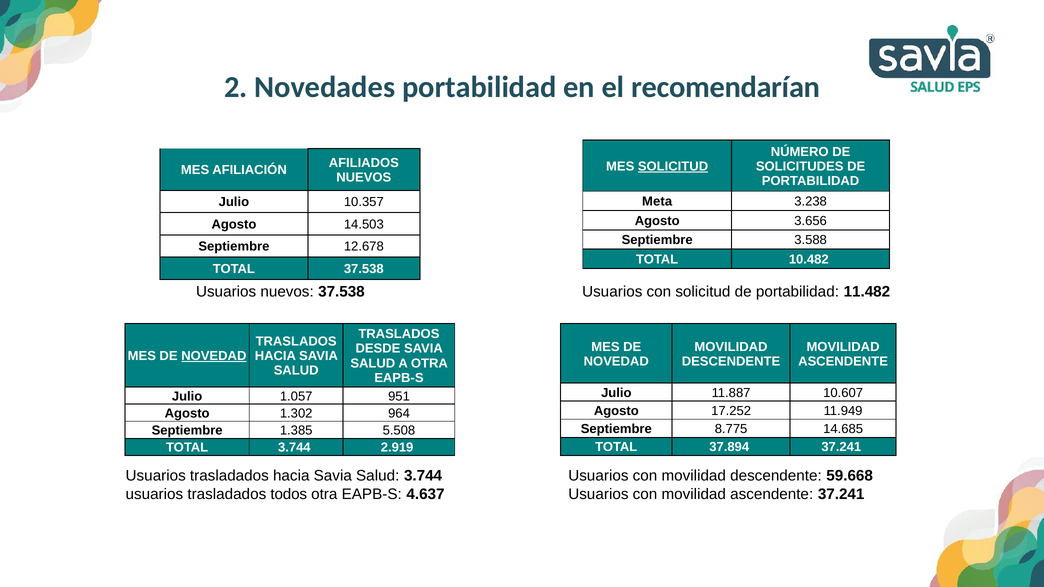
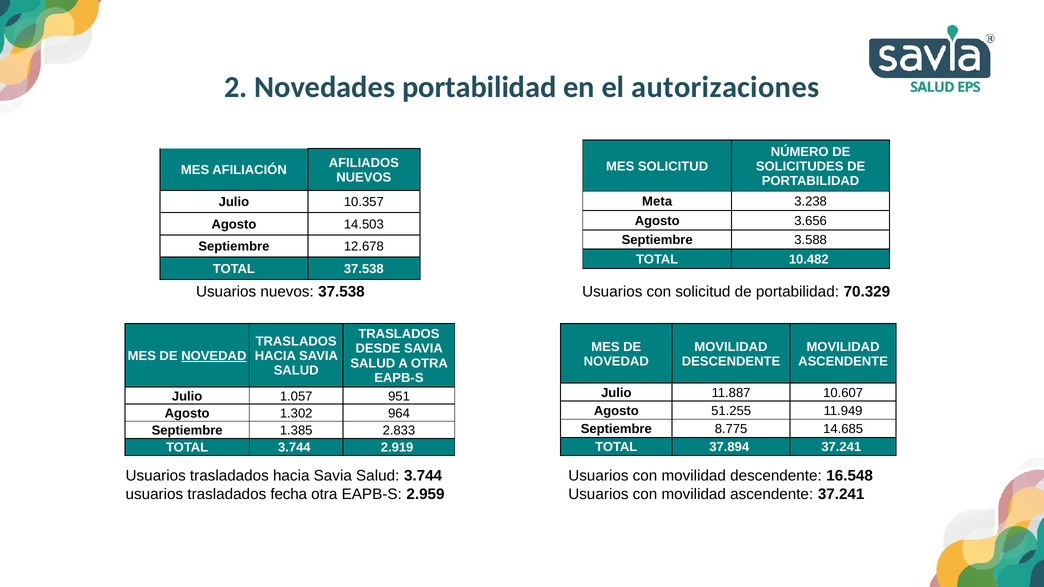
recomendarían: recomendarían -> autorizaciones
SOLICITUD at (673, 166) underline: present -> none
11.482: 11.482 -> 70.329
17.252: 17.252 -> 51.255
5.508: 5.508 -> 2.833
59.668: 59.668 -> 16.548
todos: todos -> fecha
4.637: 4.637 -> 2.959
